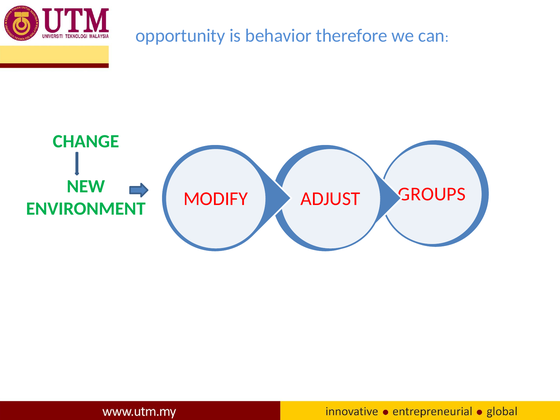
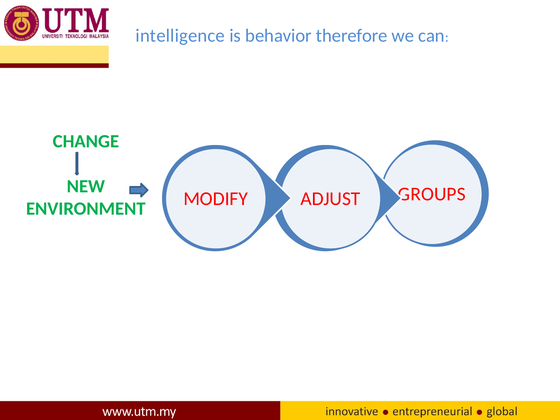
opportunity: opportunity -> intelligence
